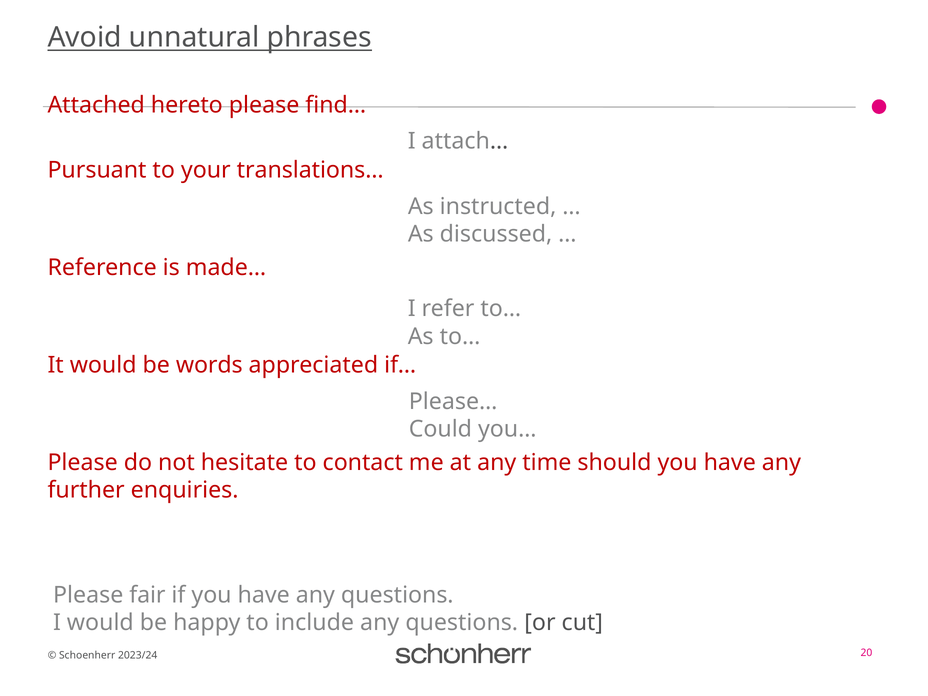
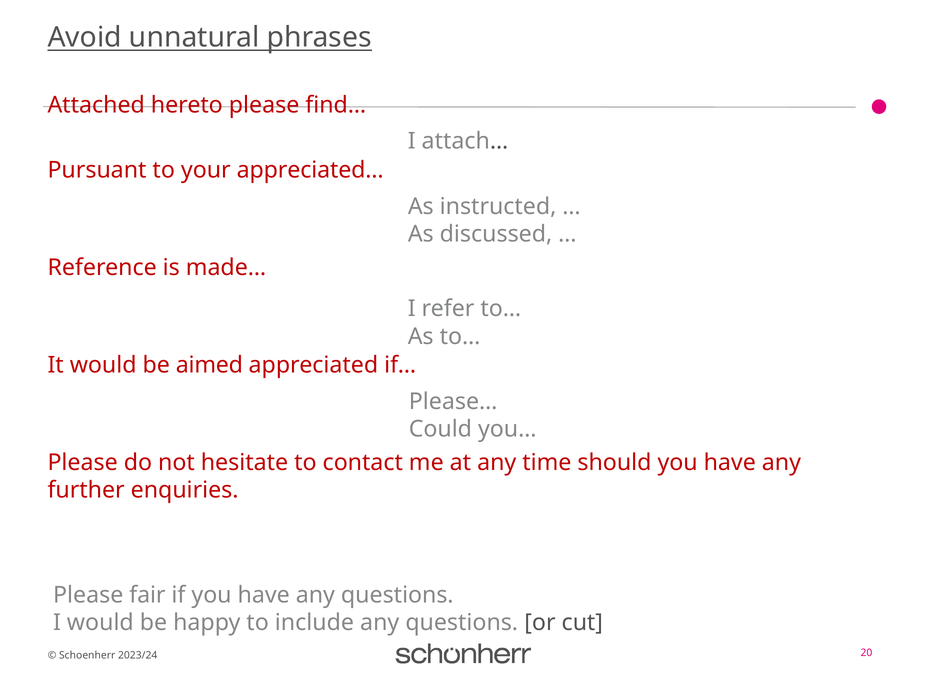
translations…: translations… -> appreciated…
words: words -> aimed
